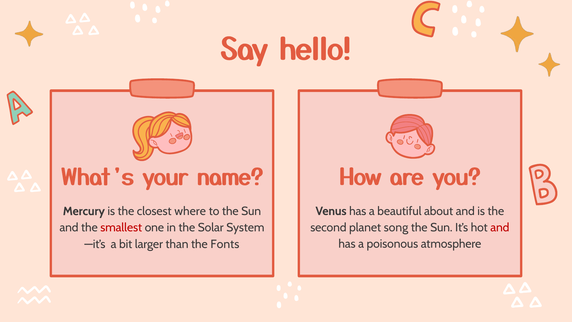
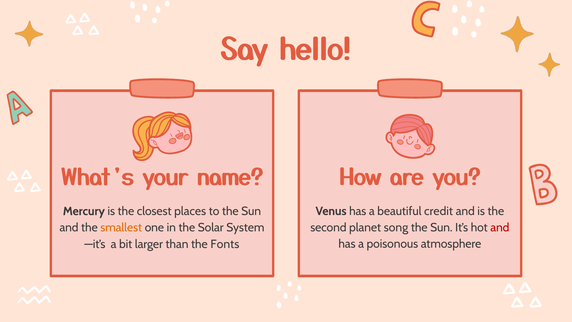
about: about -> credit
where: where -> places
smallest colour: red -> orange
